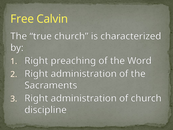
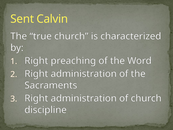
Free: Free -> Sent
